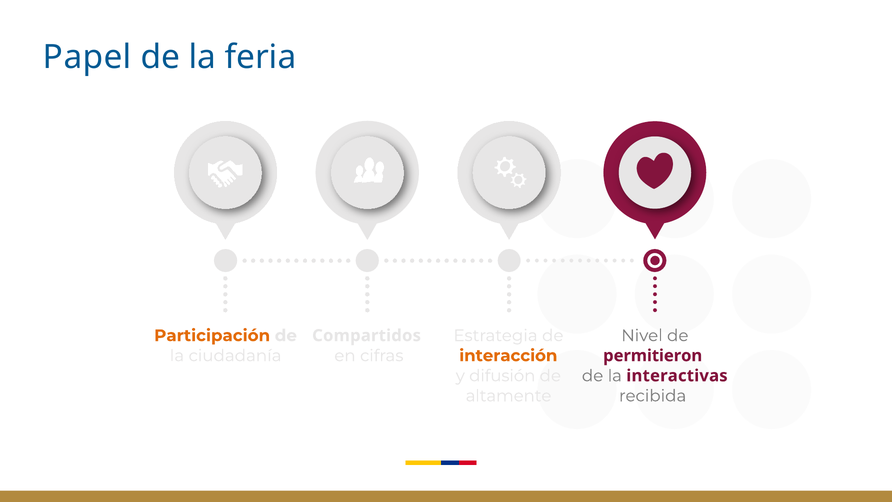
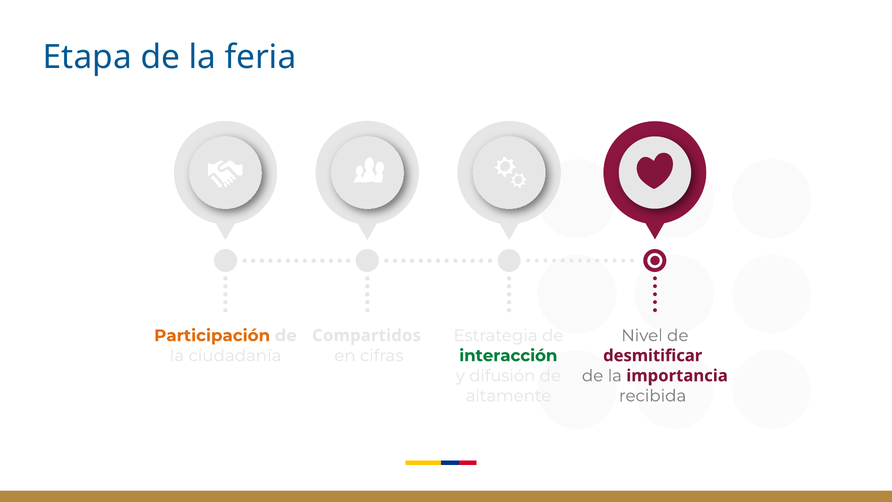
Papel: Papel -> Etapa
interacción colour: orange -> green
permitieron: permitieron -> desmitificar
interactivas: interactivas -> importancia
